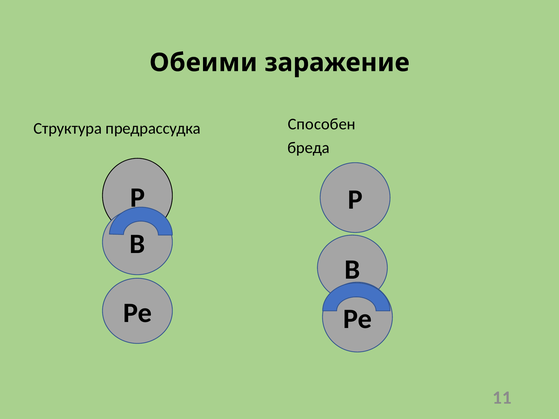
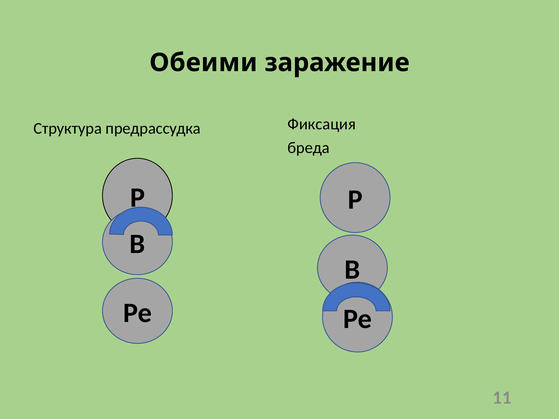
Способен: Способен -> Фиксация
